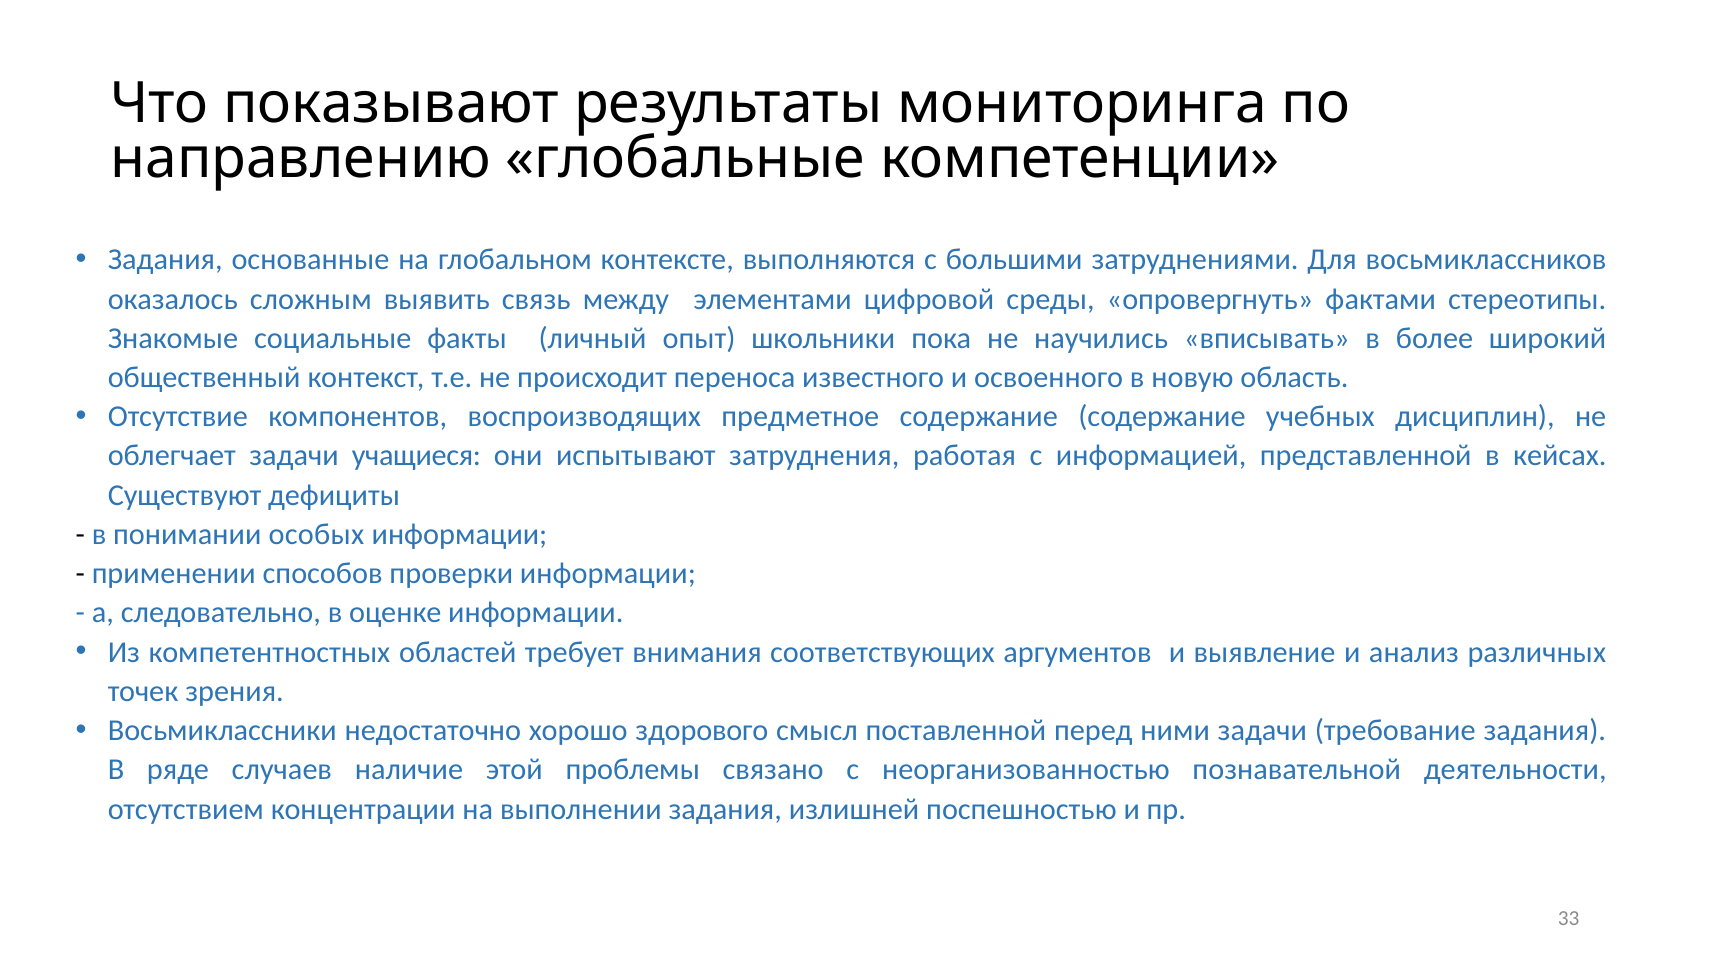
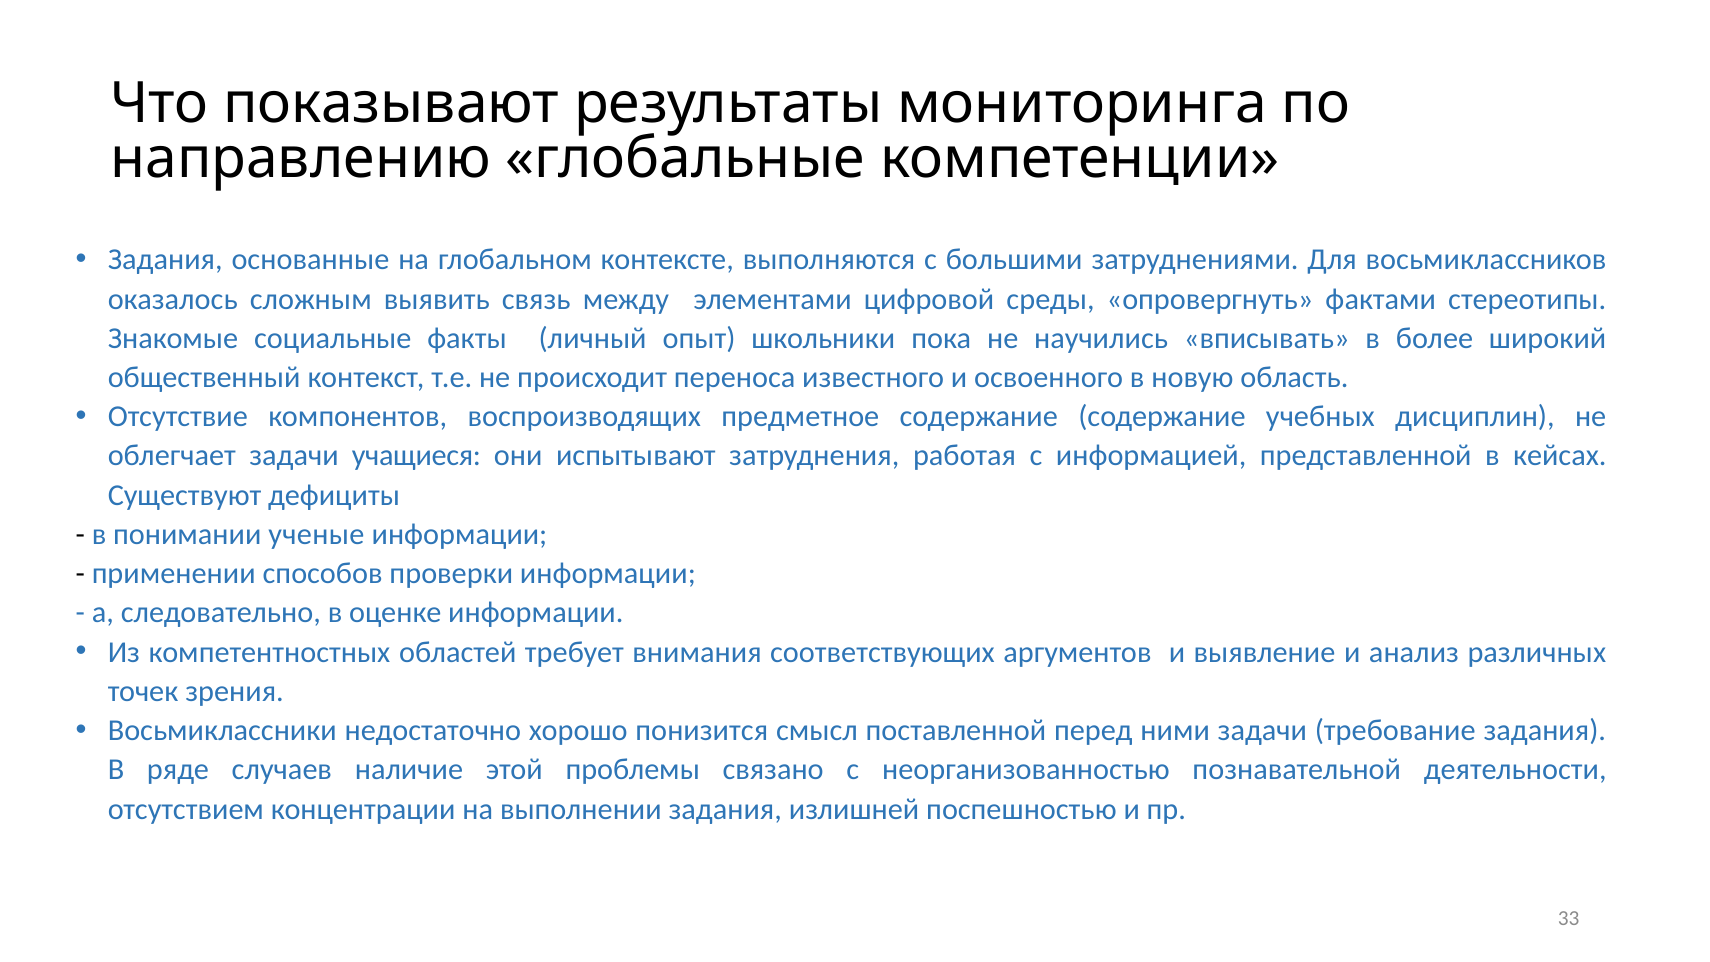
особых: особых -> ученые
здорового: здорового -> понизится
